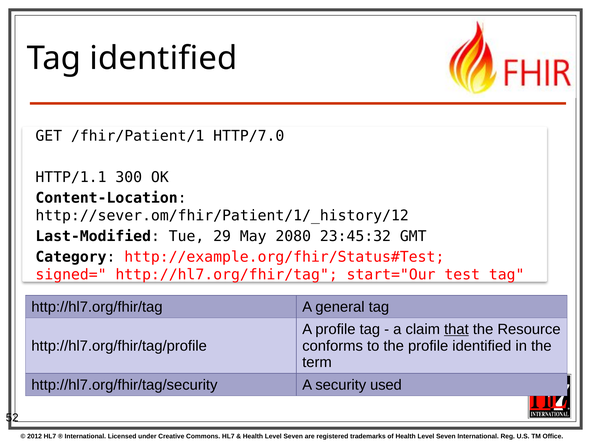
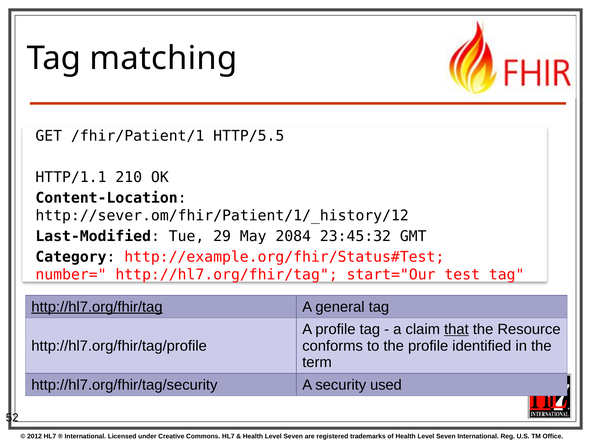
Tag identified: identified -> matching
HTTP/7.0: HTTP/7.0 -> HTTP/5.5
300: 300 -> 210
2080: 2080 -> 2084
signed=: signed= -> number=
http://hl7.org/fhir/tag at (97, 307) underline: none -> present
